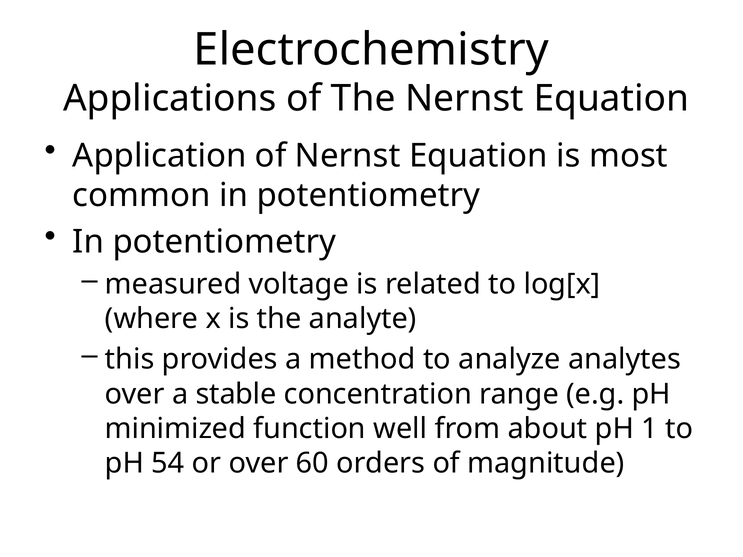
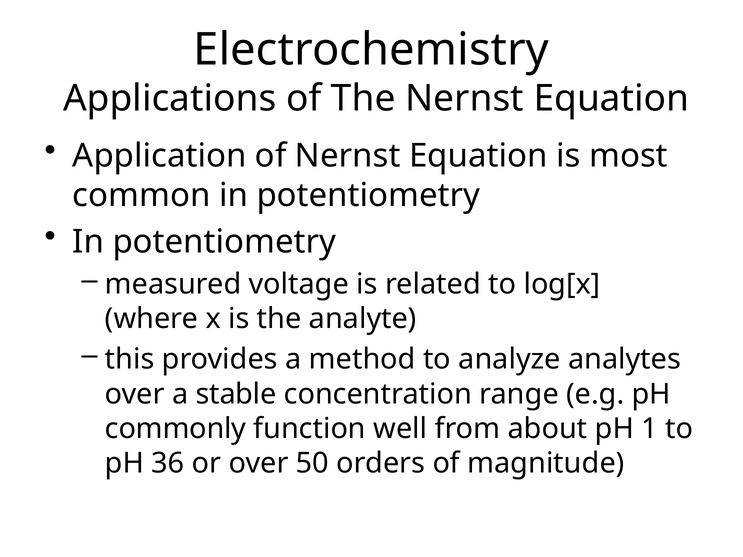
minimized: minimized -> commonly
54: 54 -> 36
60: 60 -> 50
